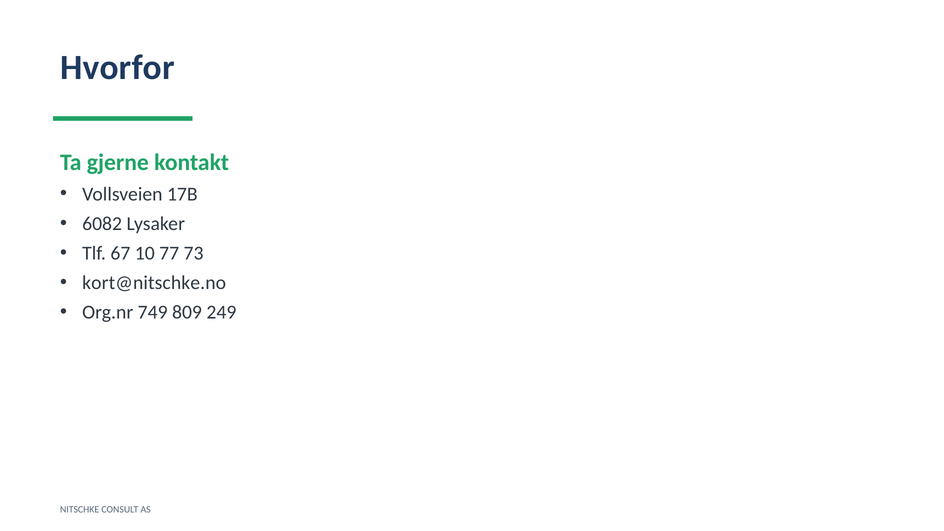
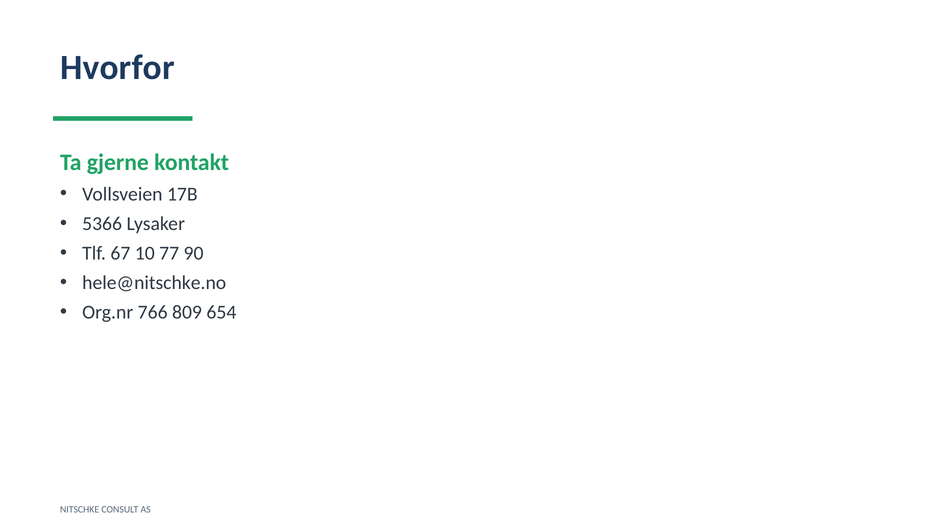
6082: 6082 -> 5366
73: 73 -> 90
kort@nitschke.no: kort@nitschke.no -> hele@nitschke.no
749: 749 -> 766
249: 249 -> 654
